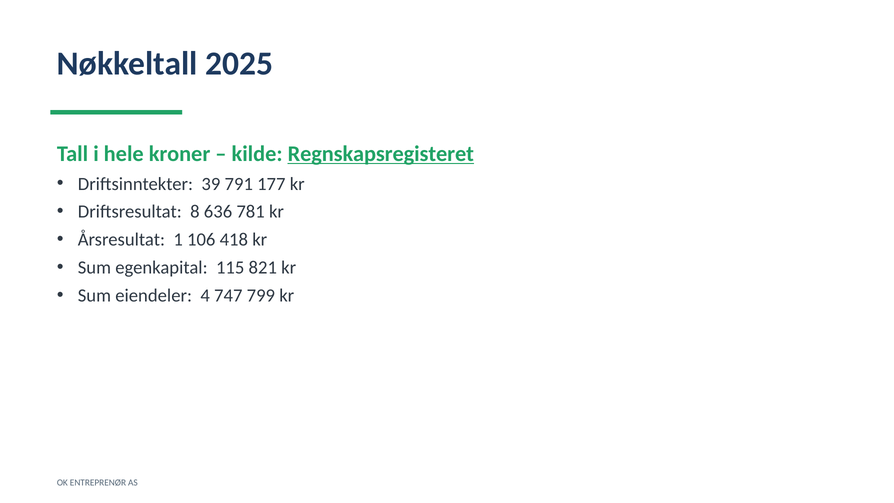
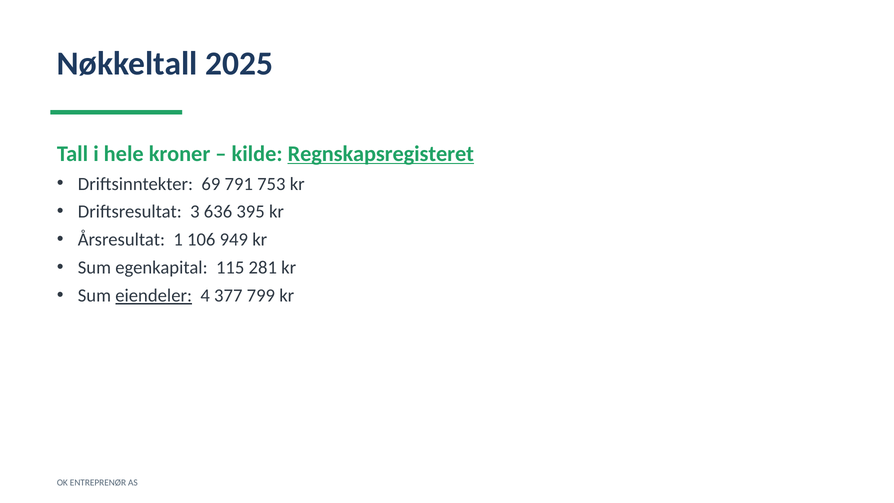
39: 39 -> 69
177: 177 -> 753
8: 8 -> 3
781: 781 -> 395
418: 418 -> 949
821: 821 -> 281
eiendeler underline: none -> present
747: 747 -> 377
